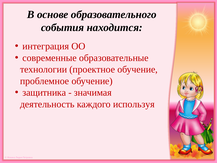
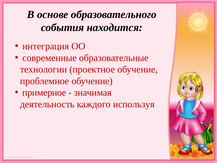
защитника: защитника -> примерное
